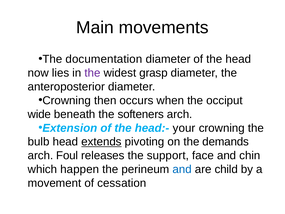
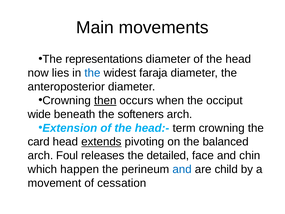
documentation: documentation -> representations
the at (92, 73) colour: purple -> blue
grasp: grasp -> faraja
then underline: none -> present
your: your -> term
bulb: bulb -> card
demands: demands -> balanced
support: support -> detailed
